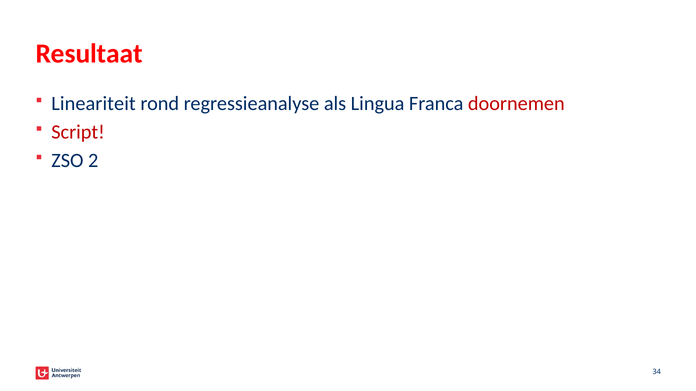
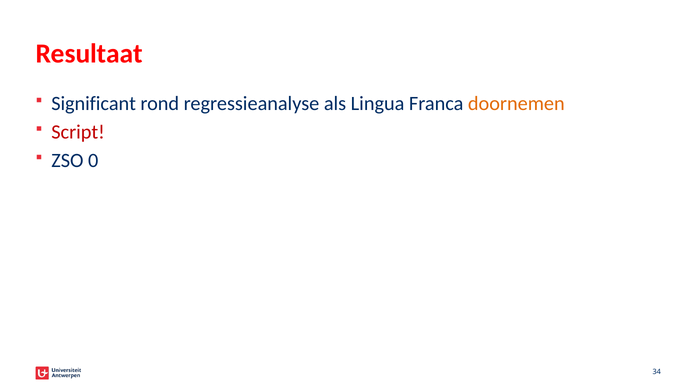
Lineariteit: Lineariteit -> Significant
doornemen colour: red -> orange
2: 2 -> 0
